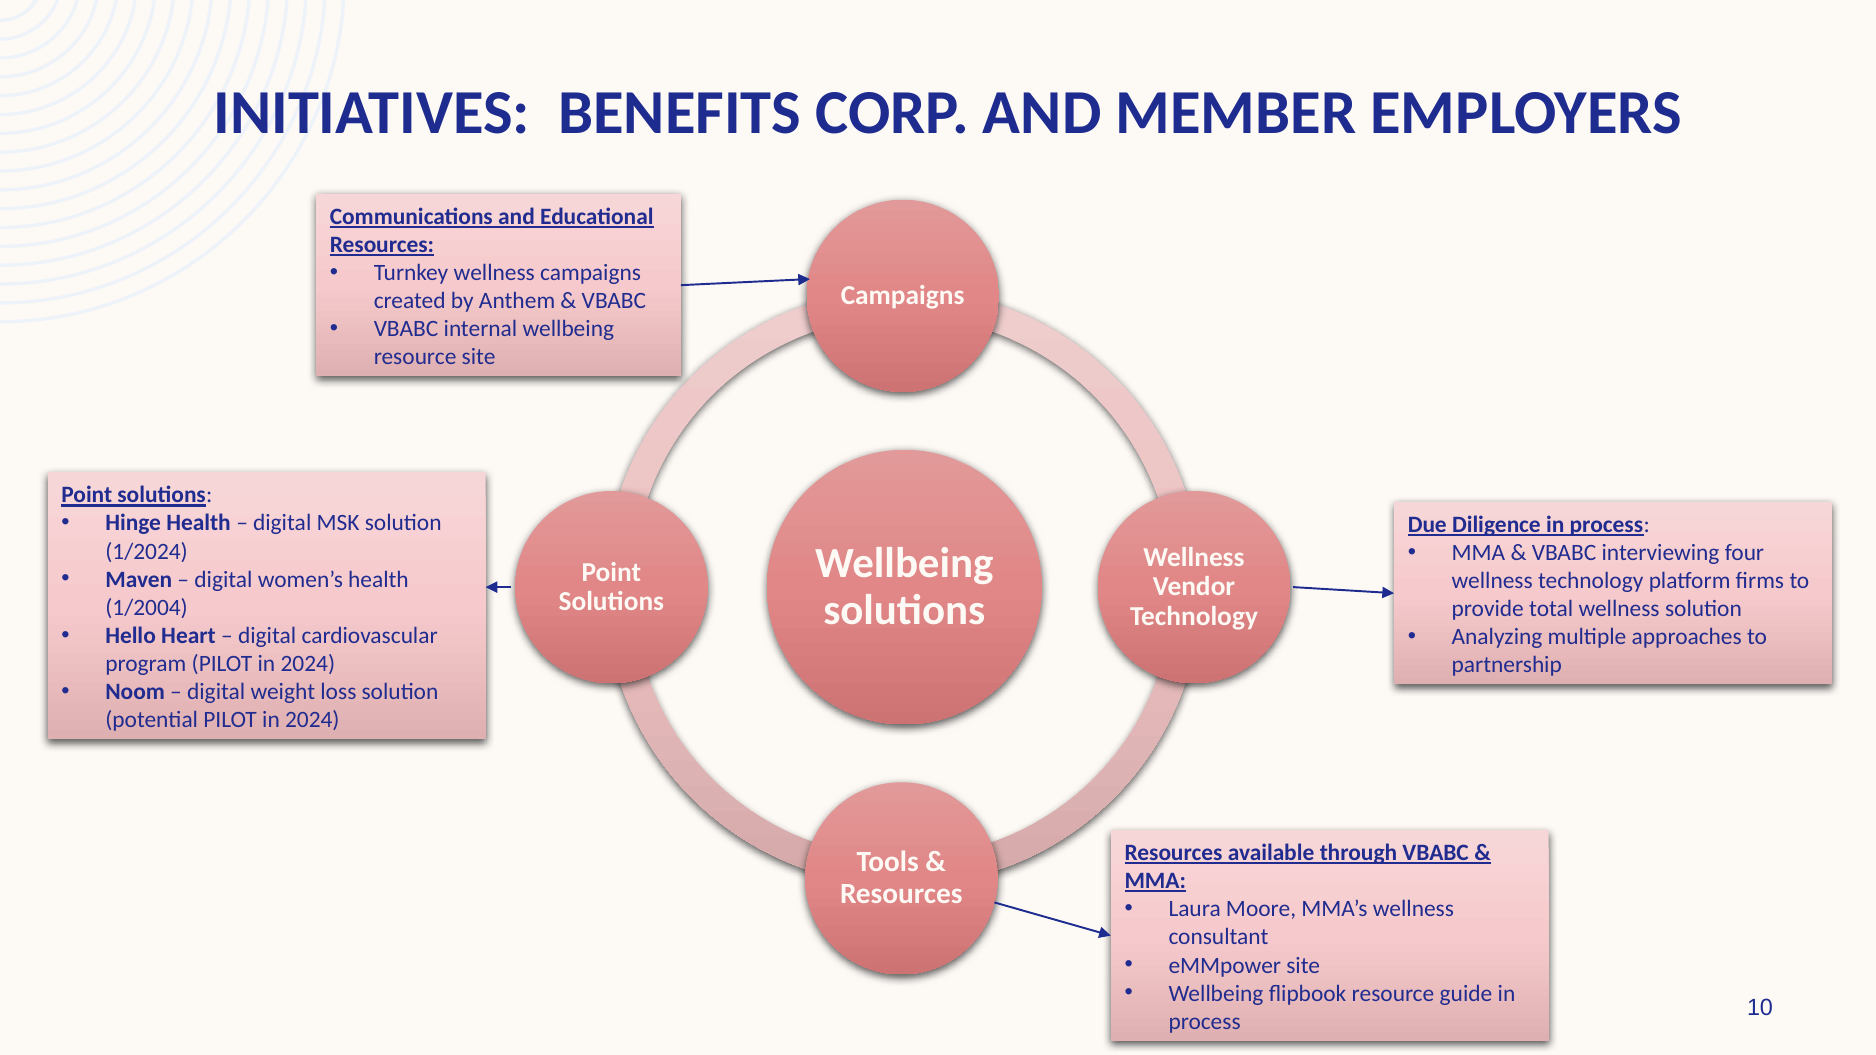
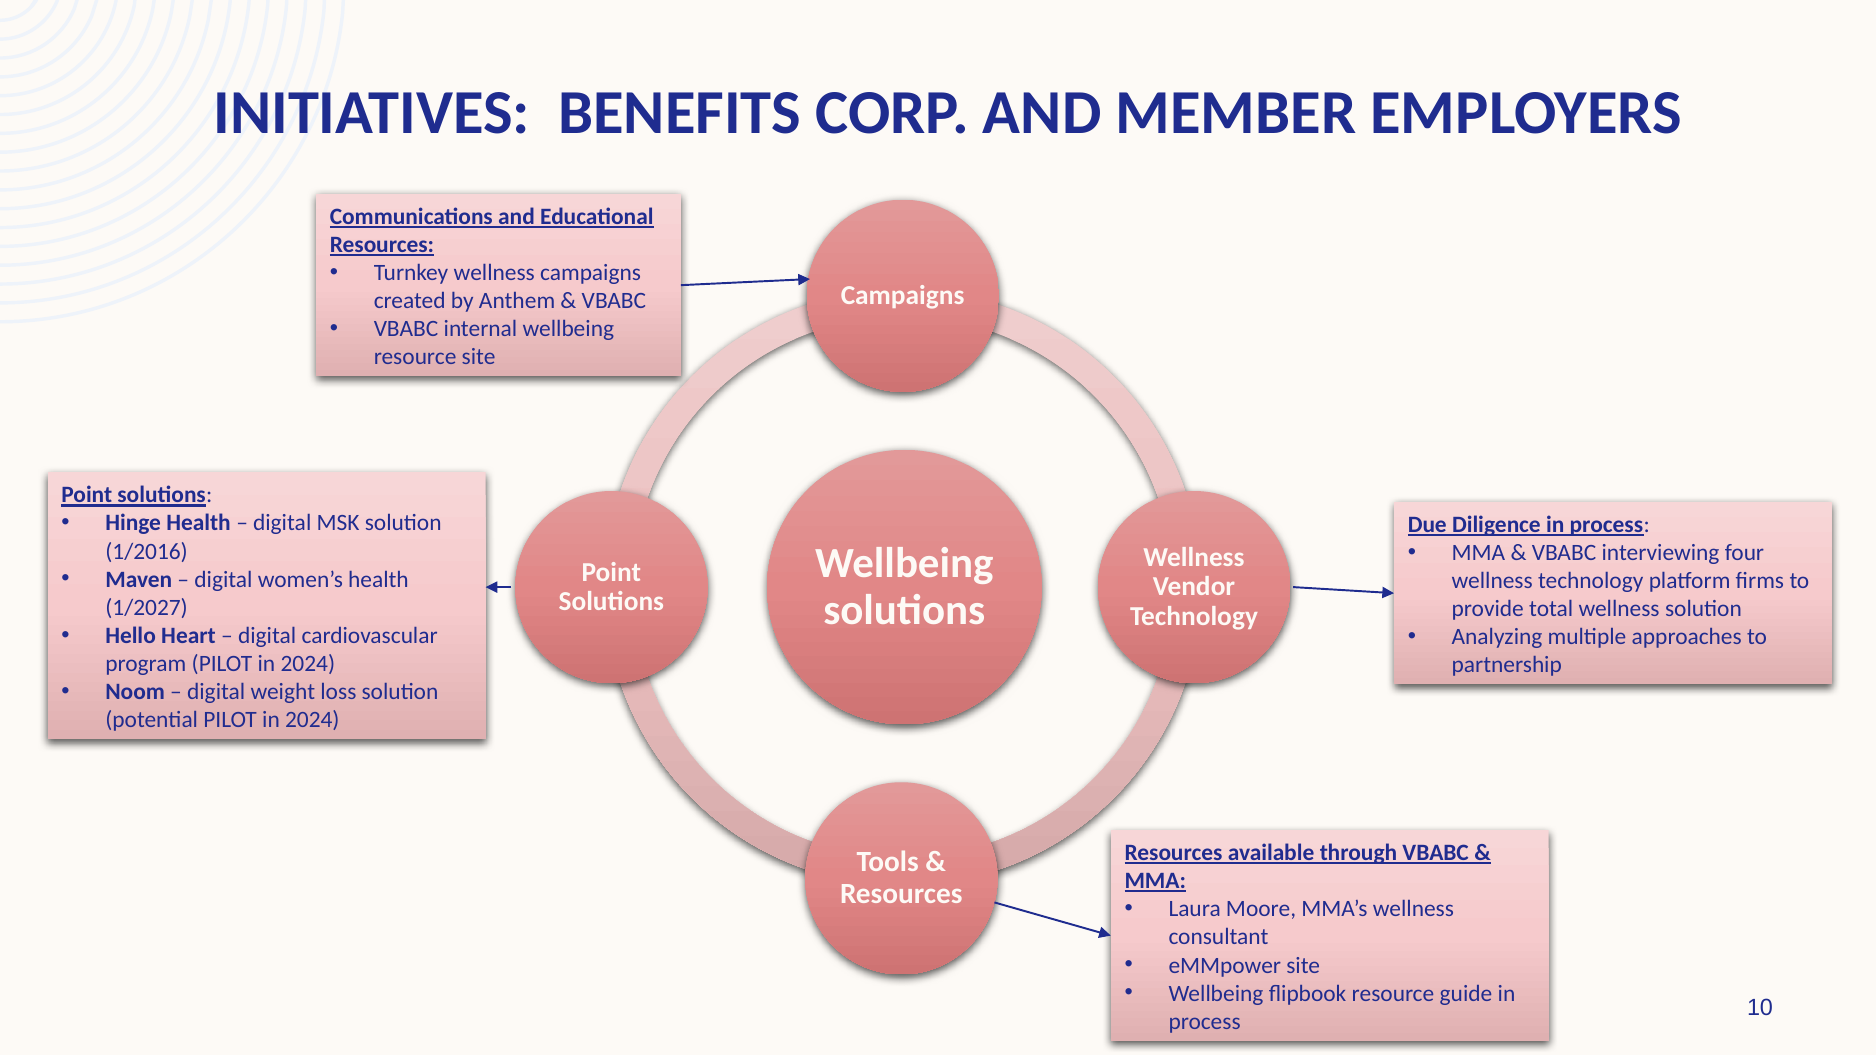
1/2024: 1/2024 -> 1/2016
1/2004: 1/2004 -> 1/2027
